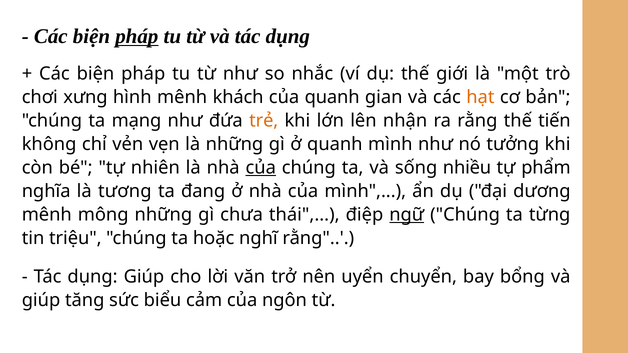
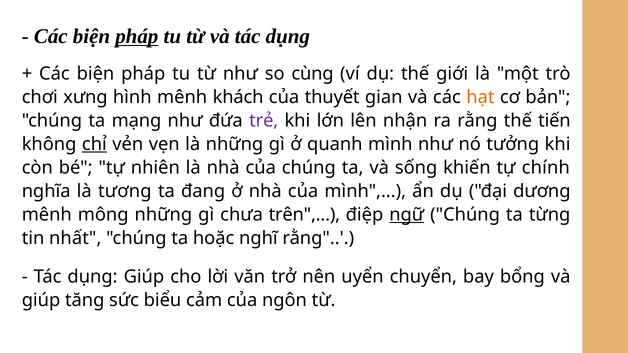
nhắc: nhắc -> cùng
của quanh: quanh -> thuyết
trẻ colour: orange -> purple
chỉ underline: none -> present
của at (261, 168) underline: present -> none
nhiều: nhiều -> khiến
phẩm: phẩm -> chính
thái: thái -> trên
triệu: triệu -> nhất
